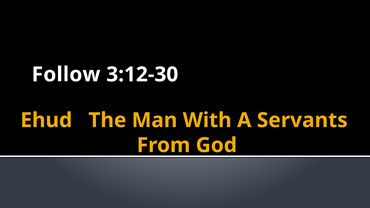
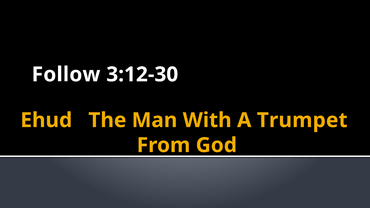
Servants: Servants -> Trumpet
